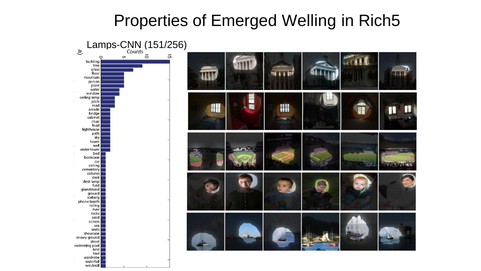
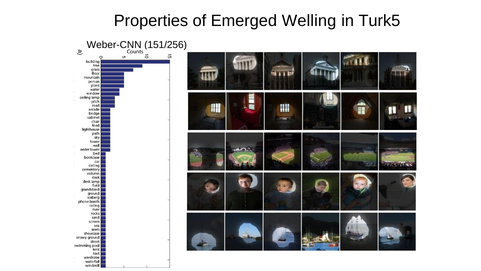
Rich5: Rich5 -> Turk5
Lamps-CNN: Lamps-CNN -> Weber-CNN
